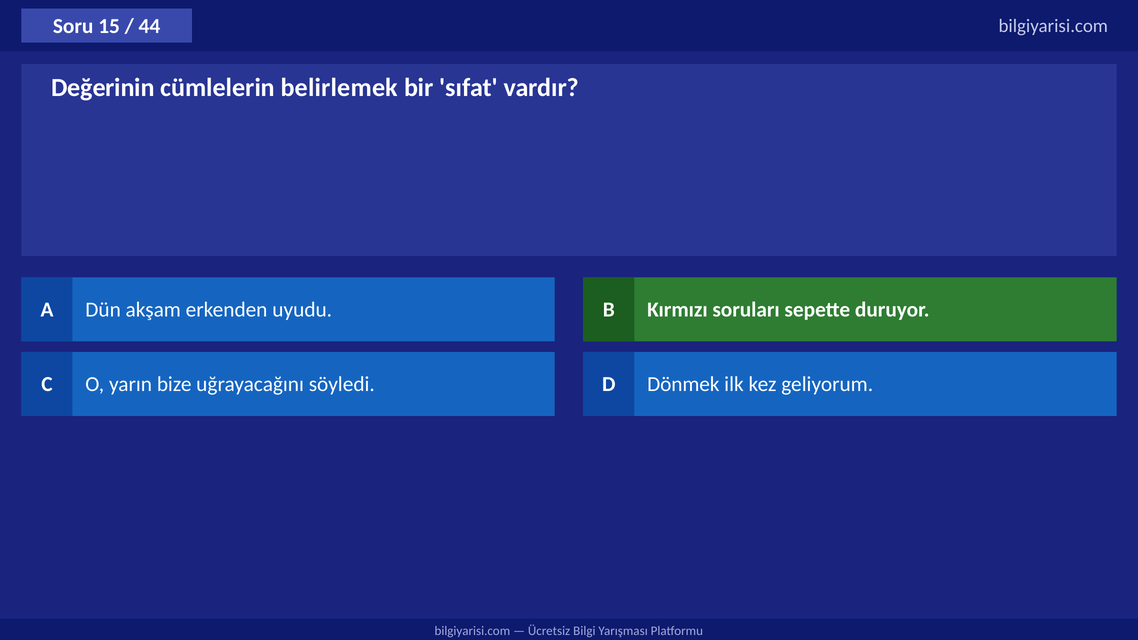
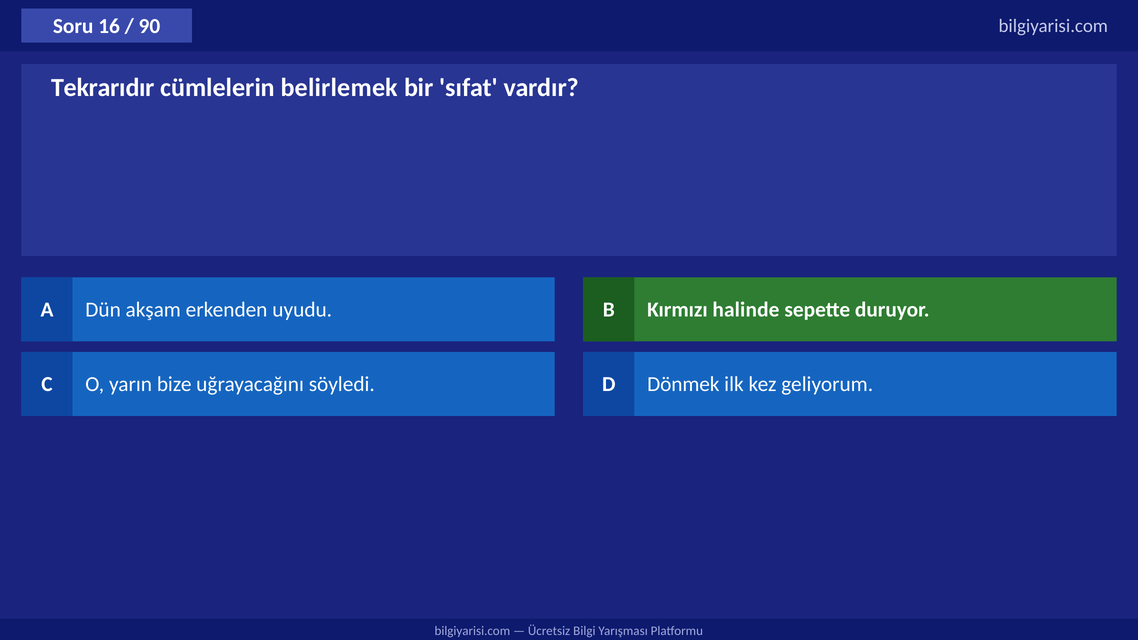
15: 15 -> 16
44: 44 -> 90
Değerinin: Değerinin -> Tekrarıdır
soruları: soruları -> halinde
